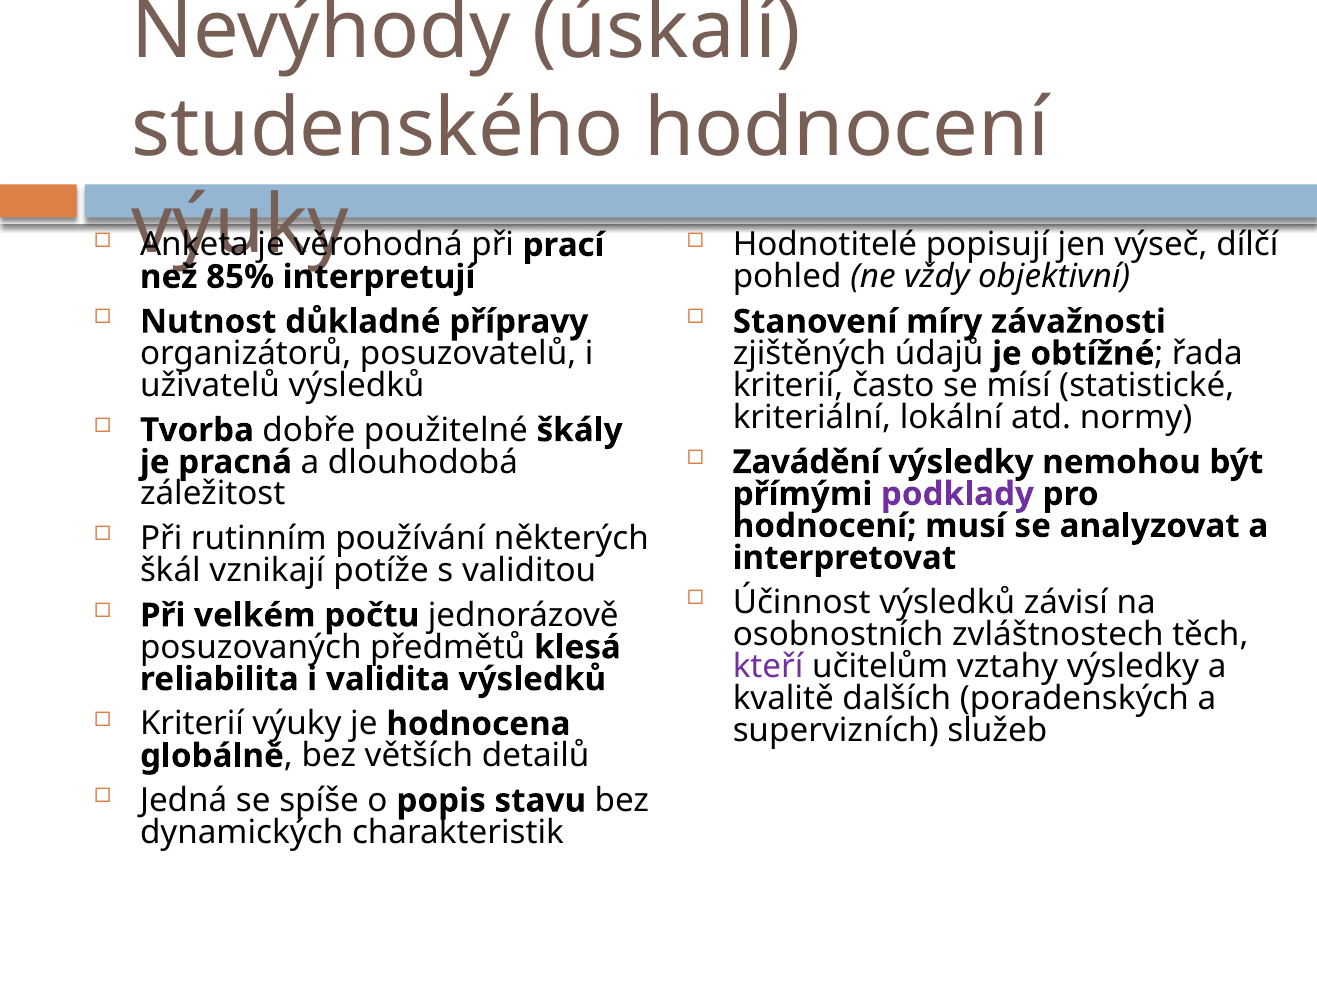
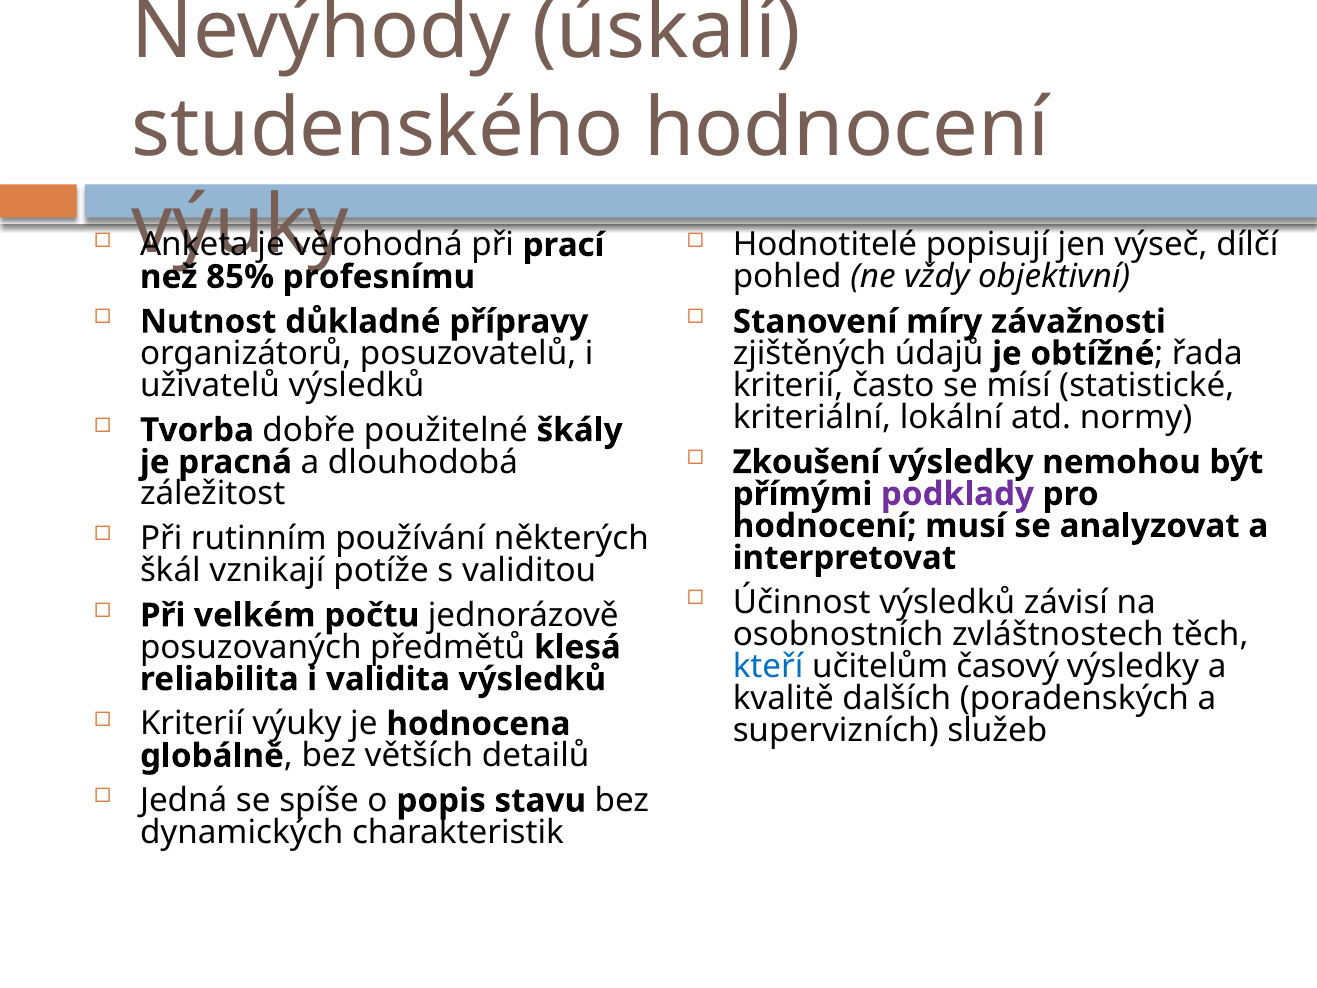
interpretují: interpretují -> profesnímu
Zavádění: Zavádění -> Zkoušení
kteří colour: purple -> blue
vztahy: vztahy -> časový
